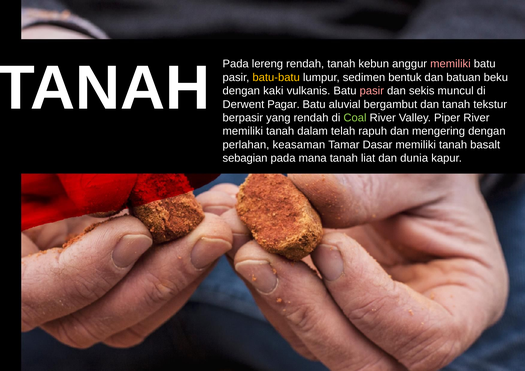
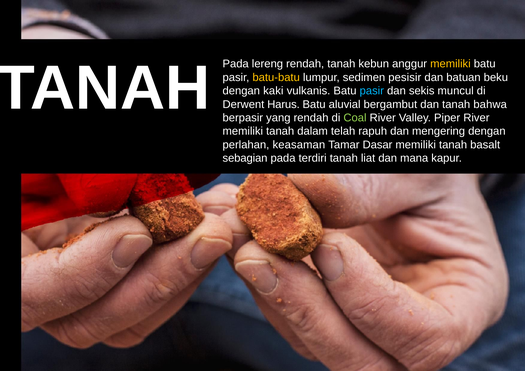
memiliki at (450, 64) colour: pink -> yellow
bentuk: bentuk -> pesisir
pasir at (372, 91) colour: pink -> light blue
Pagar: Pagar -> Harus
tekstur: tekstur -> bahwa
mana: mana -> terdiri
dunia: dunia -> mana
